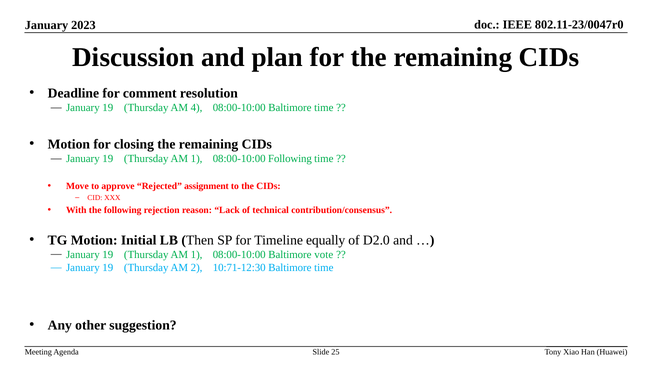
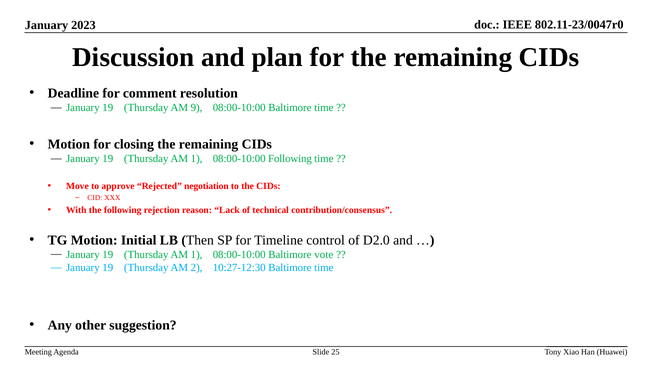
4: 4 -> 9
assignment: assignment -> negotiation
equally: equally -> control
10:71-12:30: 10:71-12:30 -> 10:27-12:30
